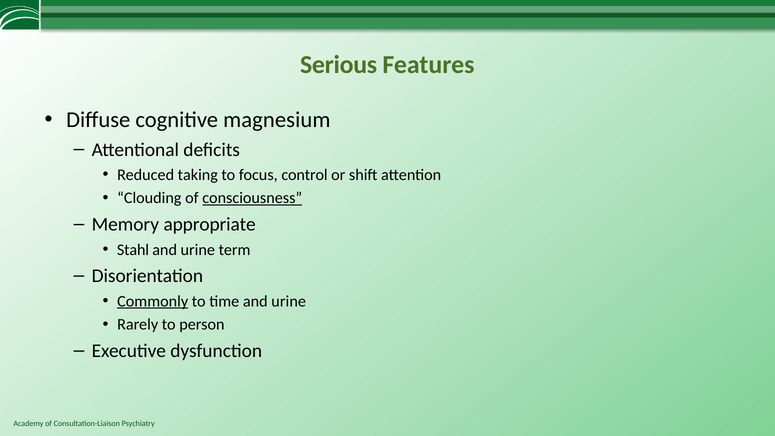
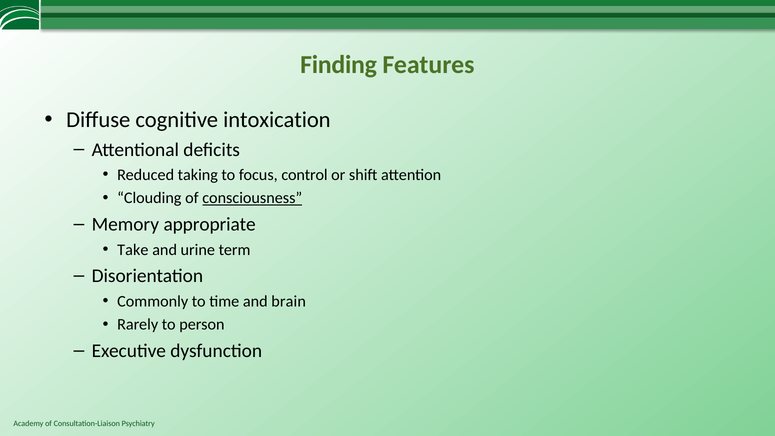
Serious: Serious -> Finding
magnesium: magnesium -> intoxication
Stahl: Stahl -> Take
Commonly underline: present -> none
time and urine: urine -> brain
